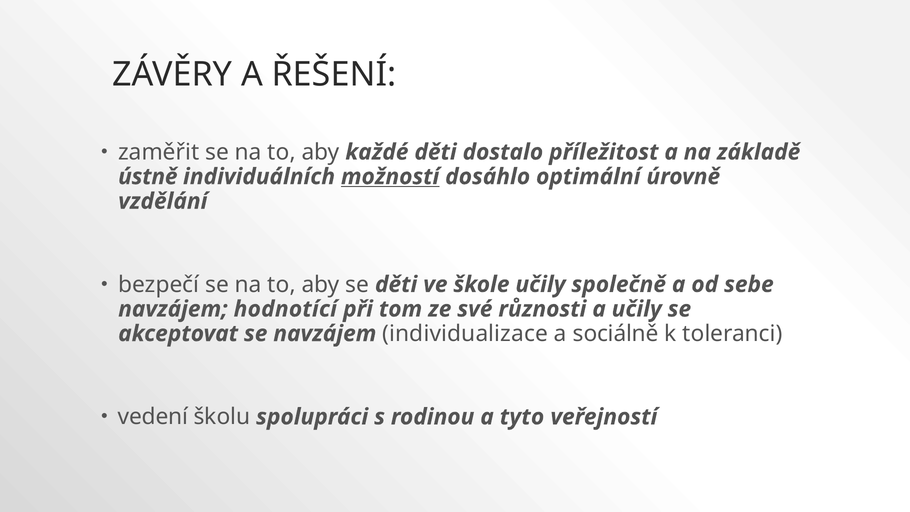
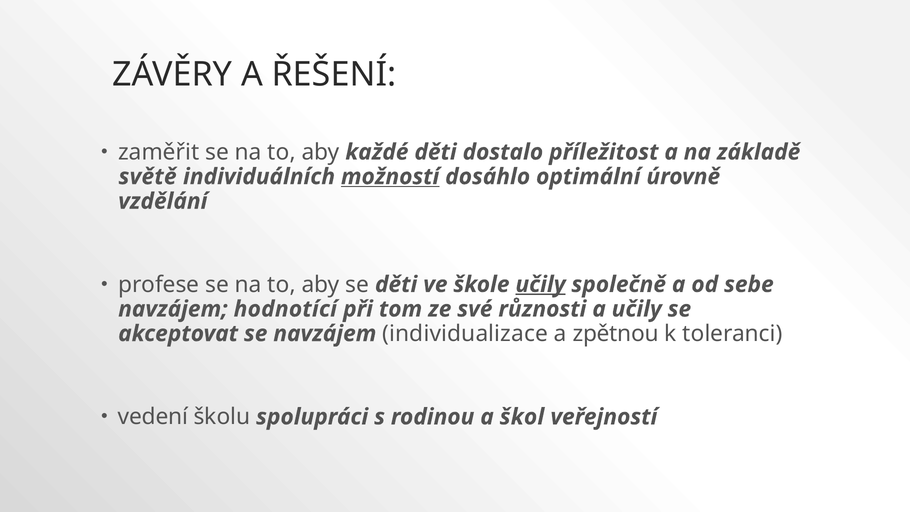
ústně: ústně -> světě
bezpečí: bezpečí -> profese
učily at (540, 285) underline: none -> present
sociálně: sociálně -> zpětnou
tyto: tyto -> škol
